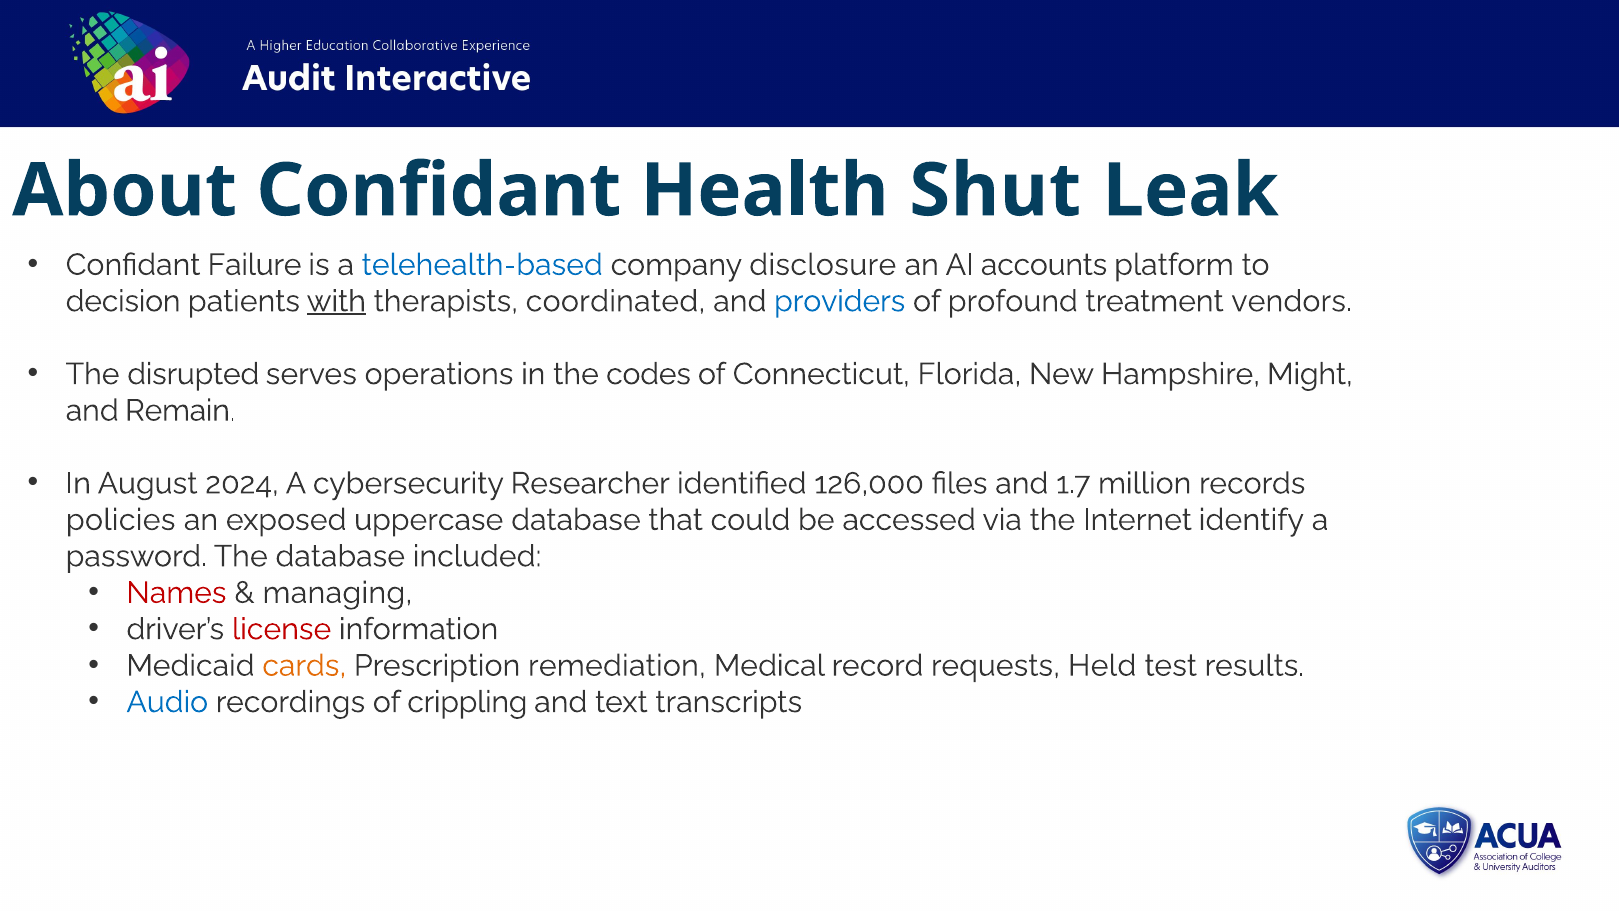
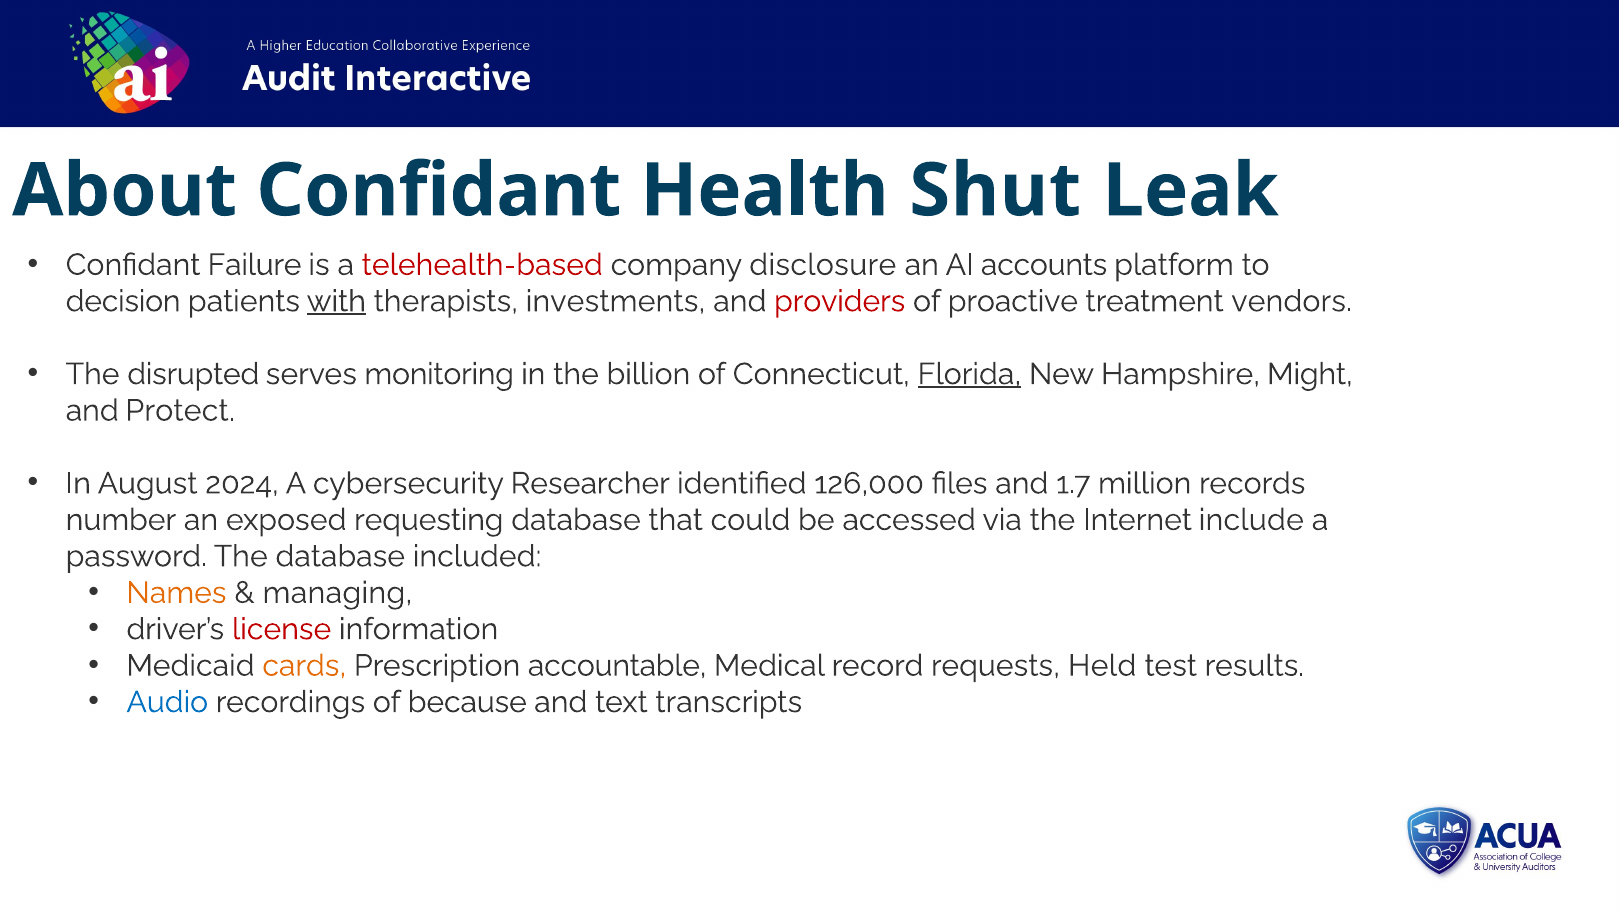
telehealth-based colour: blue -> red
coordinated: coordinated -> investments
providers colour: blue -> red
profound: profound -> proactive
operations: operations -> monitoring
codes: codes -> billion
Florida underline: none -> present
Remain: Remain -> Protect
policies: policies -> number
uppercase: uppercase -> requesting
identify: identify -> include
Names colour: red -> orange
remediation: remediation -> accountable
crippling: crippling -> because
